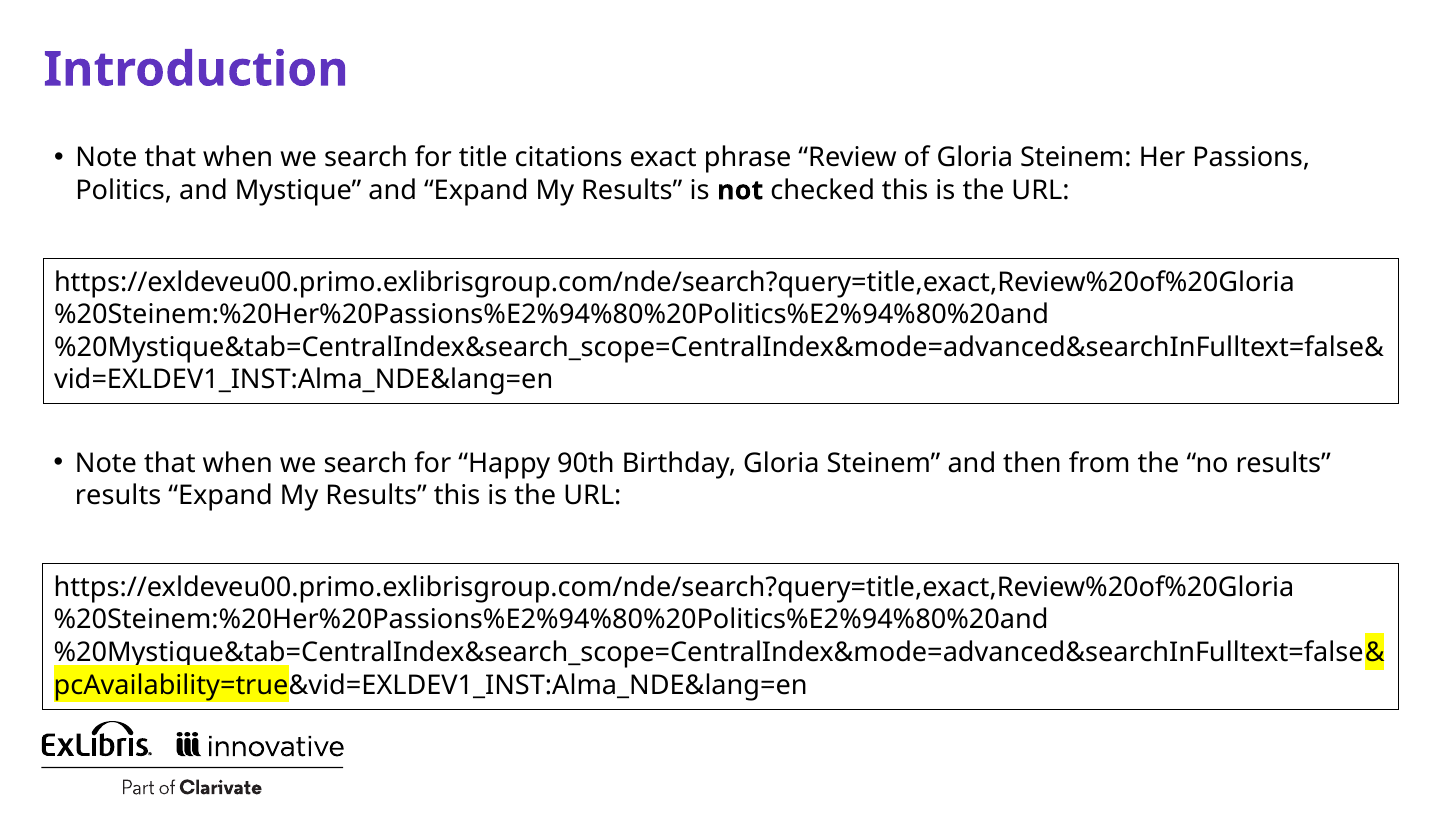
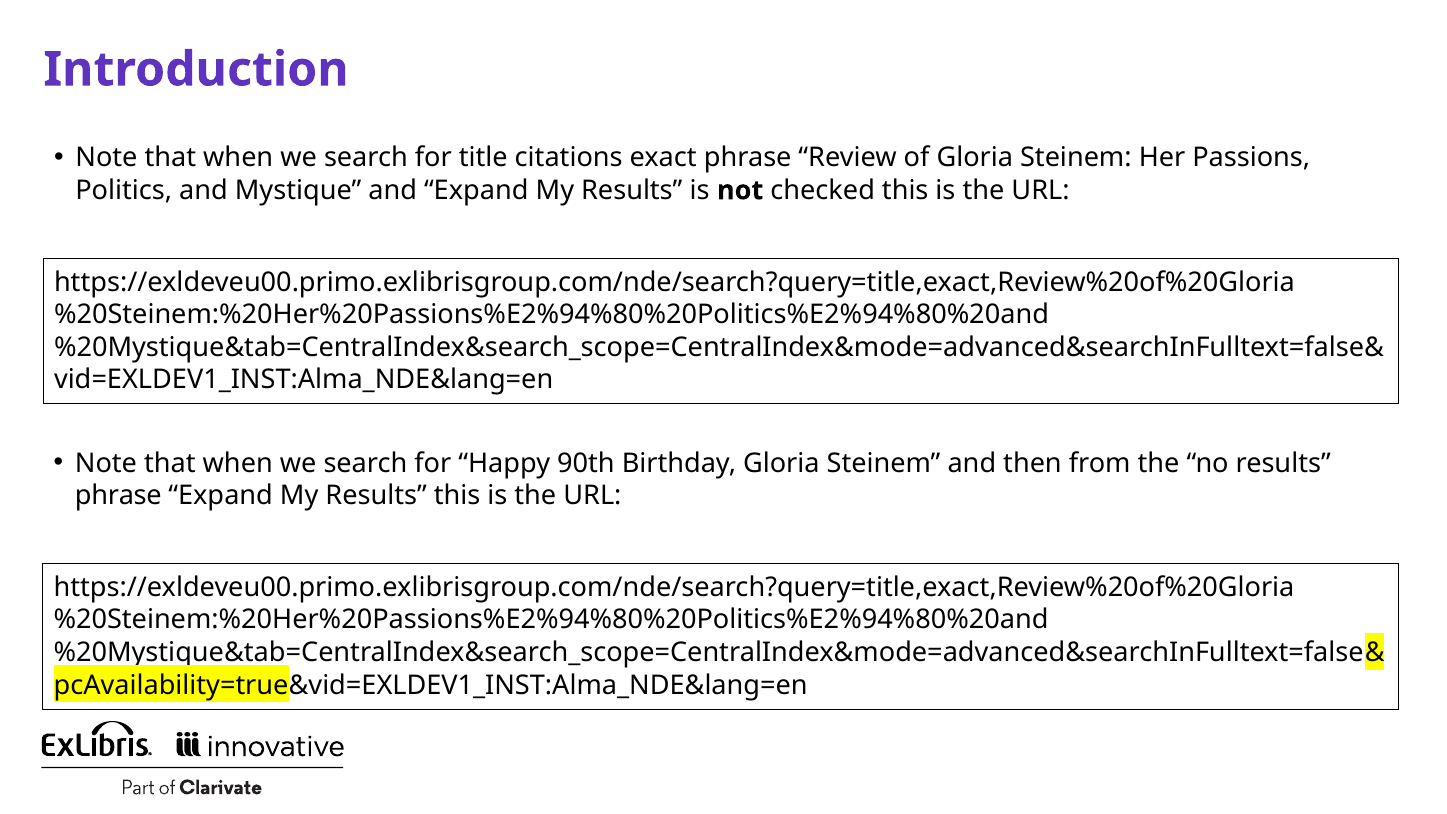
results at (118, 496): results -> phrase
